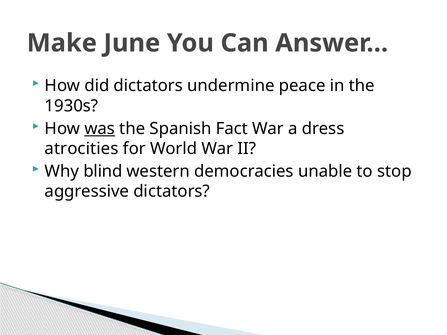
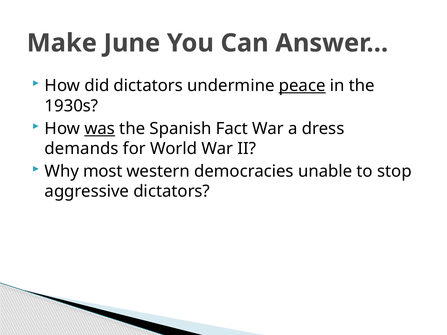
peace underline: none -> present
atrocities: atrocities -> demands
blind: blind -> most
